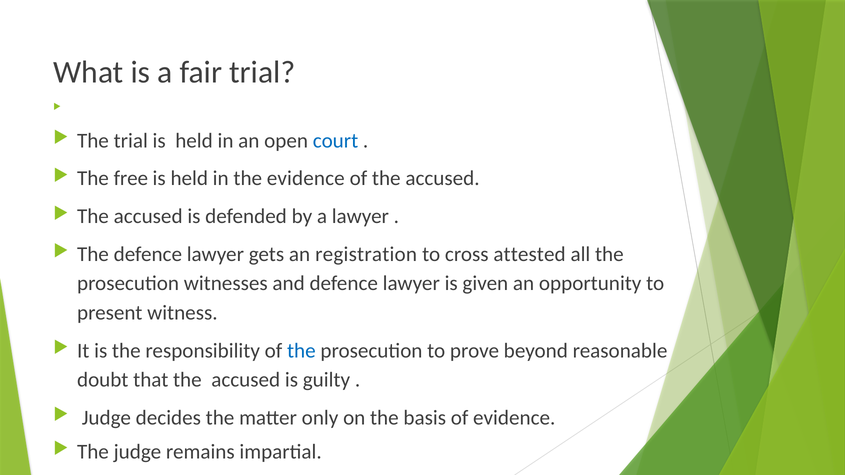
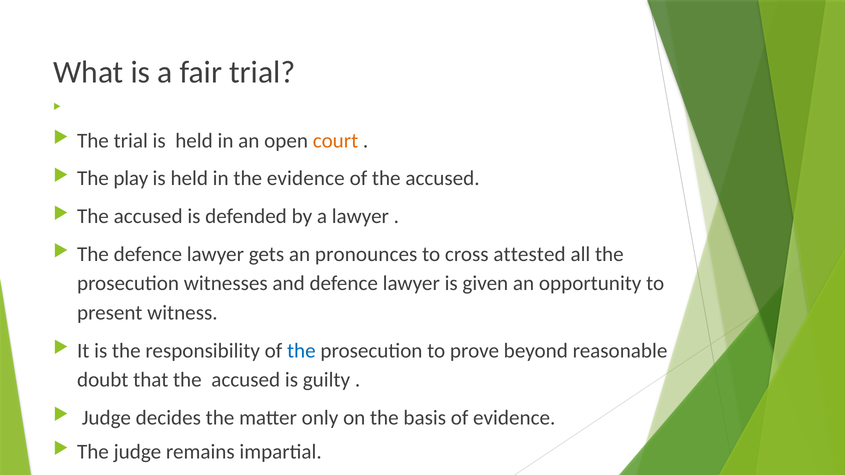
court colour: blue -> orange
free: free -> play
registration: registration -> pronounces
